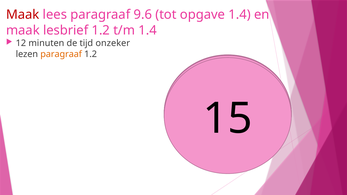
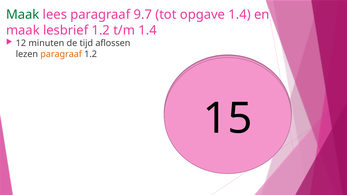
Maak at (23, 15) colour: red -> green
9.6: 9.6 -> 9.7
onzeker: onzeker -> aflossen
